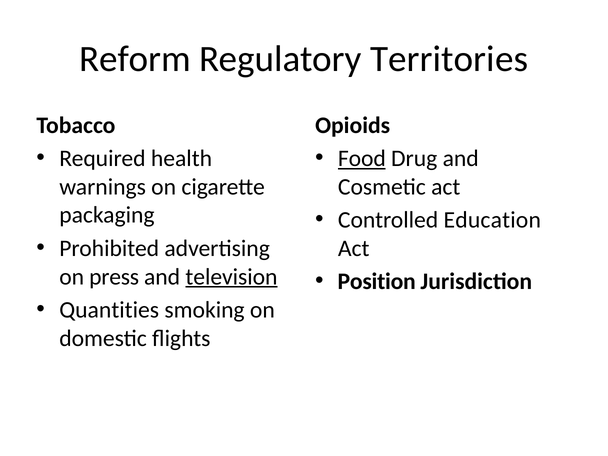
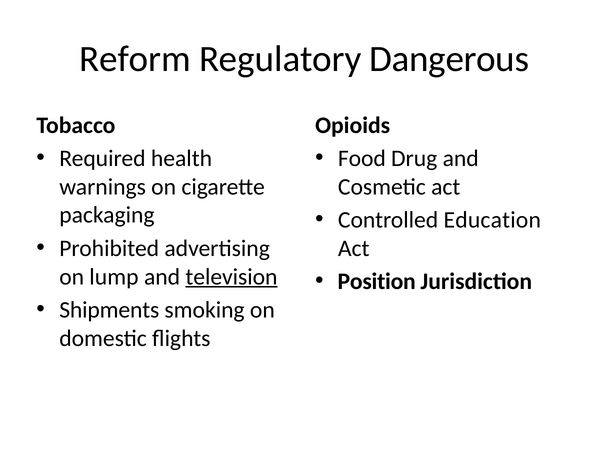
Territories: Territories -> Dangerous
Food underline: present -> none
press: press -> lump
Quantities: Quantities -> Shipments
